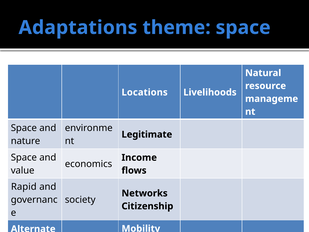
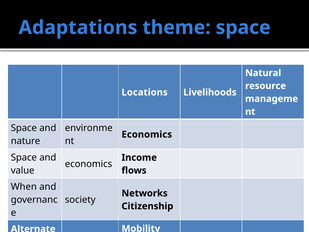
Legitimate at (147, 134): Legitimate -> Economics
Rapid: Rapid -> When
